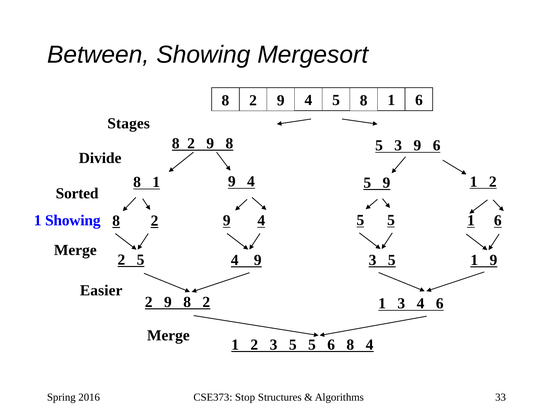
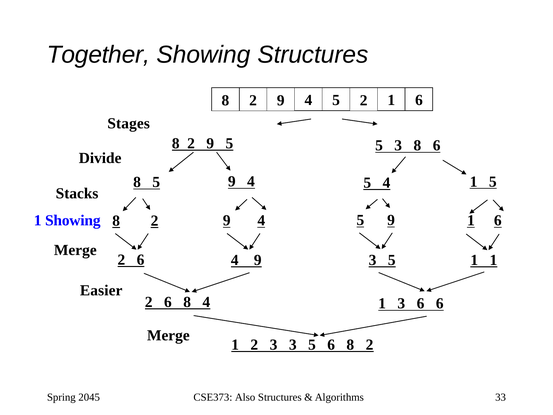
Between: Between -> Together
Showing Mergesort: Mergesort -> Structures
5 8: 8 -> 2
8 2 9 8: 8 -> 5
3 9: 9 -> 8
5 9: 9 -> 4
1 at (156, 182): 1 -> 5
2 at (493, 182): 2 -> 5
Sorted: Sorted -> Stacks
4 5 5: 5 -> 9
5 at (141, 260): 5 -> 6
5 1 9: 9 -> 1
9 at (168, 302): 9 -> 6
2 at (206, 302): 2 -> 4
3 4: 4 -> 6
2 3 5: 5 -> 3
6 8 4: 4 -> 2
2016: 2016 -> 2045
Stop: Stop -> Also
